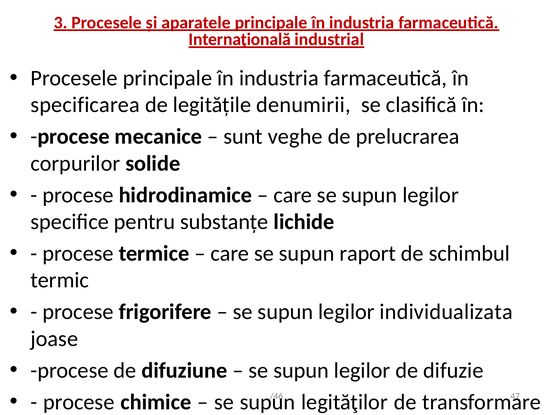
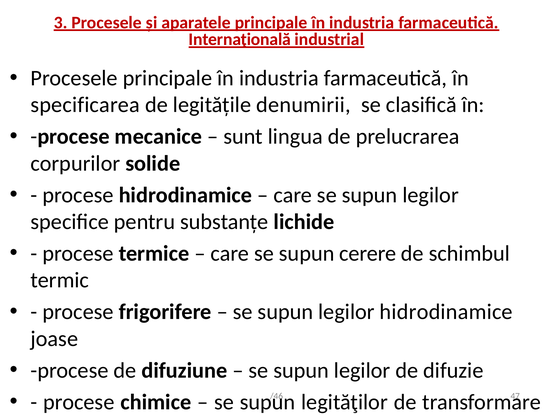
veghe: veghe -> lingua
raport: raport -> cerere
legilor individualizata: individualizata -> hidrodinamice
